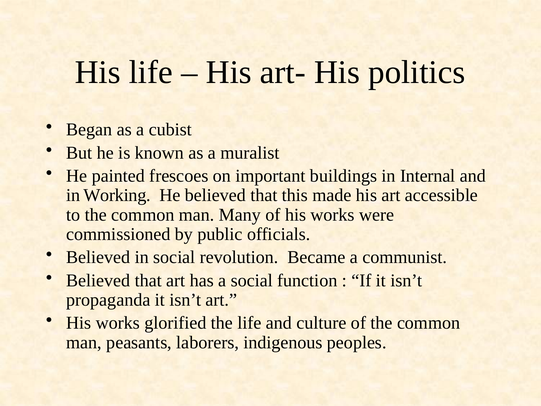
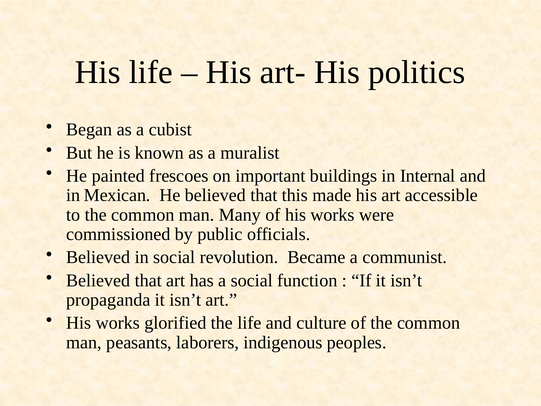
Working: Working -> Mexican
